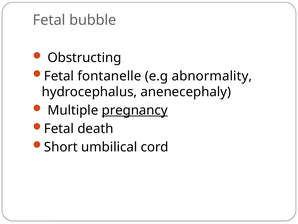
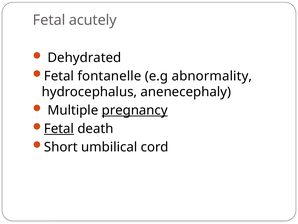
bubble: bubble -> acutely
Obstructing: Obstructing -> Dehydrated
Fetal at (59, 128) underline: none -> present
